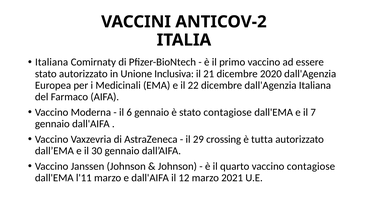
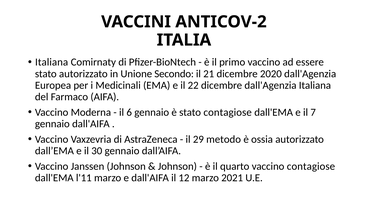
Inclusiva: Inclusiva -> Secondo
crossing: crossing -> metodo
tutta: tutta -> ossia
